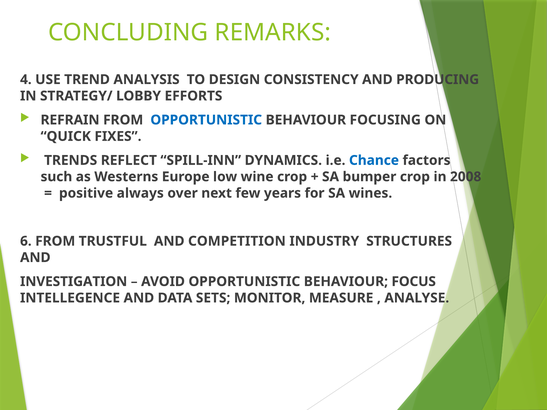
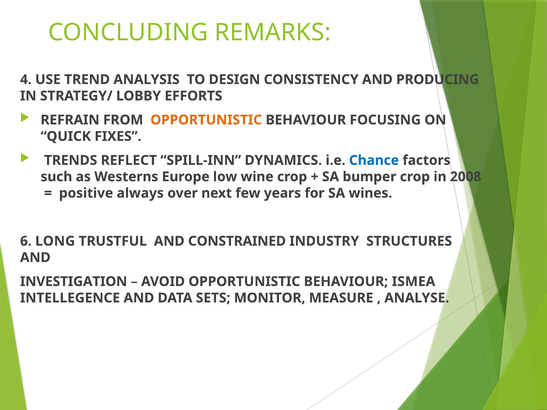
OPPORTUNISTIC at (206, 120) colour: blue -> orange
6 FROM: FROM -> LONG
COMPETITION: COMPETITION -> CONSTRAINED
FOCUS: FOCUS -> ISMEA
